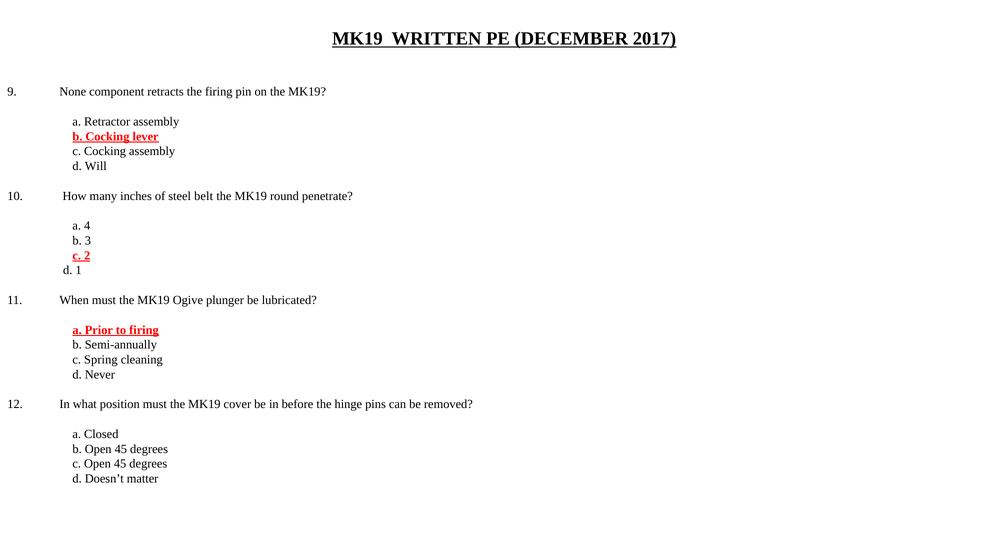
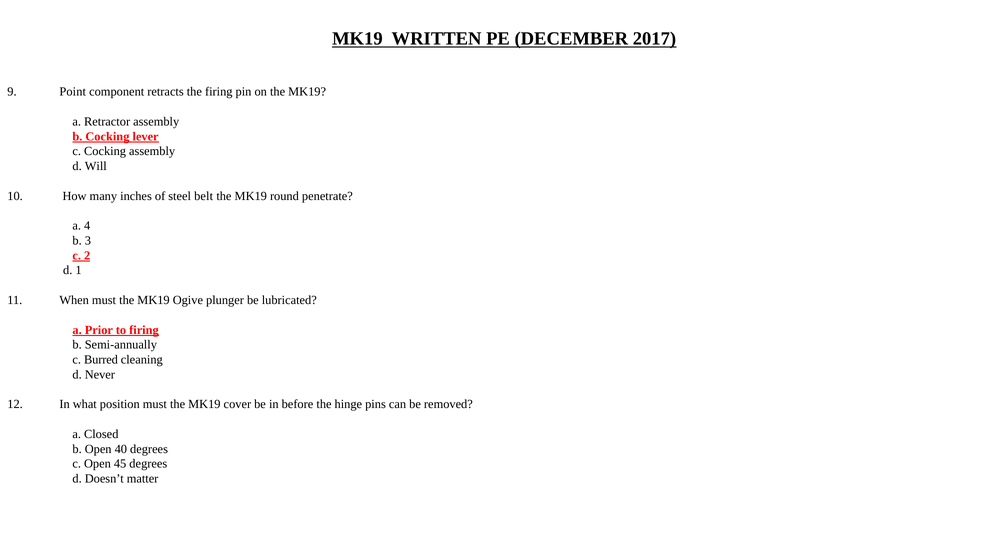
None: None -> Point
Spring: Spring -> Burred
b Open 45: 45 -> 40
